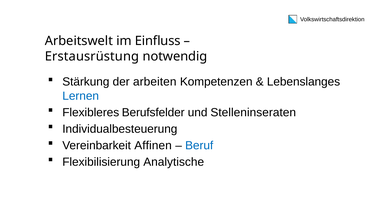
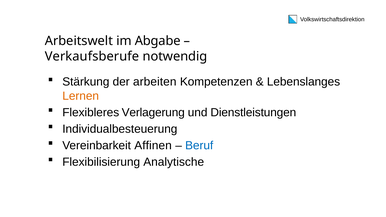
Einfluss: Einfluss -> Abgabe
Erstausrüstung: Erstausrüstung -> Verkaufsberufe
Lernen colour: blue -> orange
Berufsfelder: Berufsfelder -> Verlagerung
Stelleninseraten: Stelleninseraten -> Dienstleistungen
